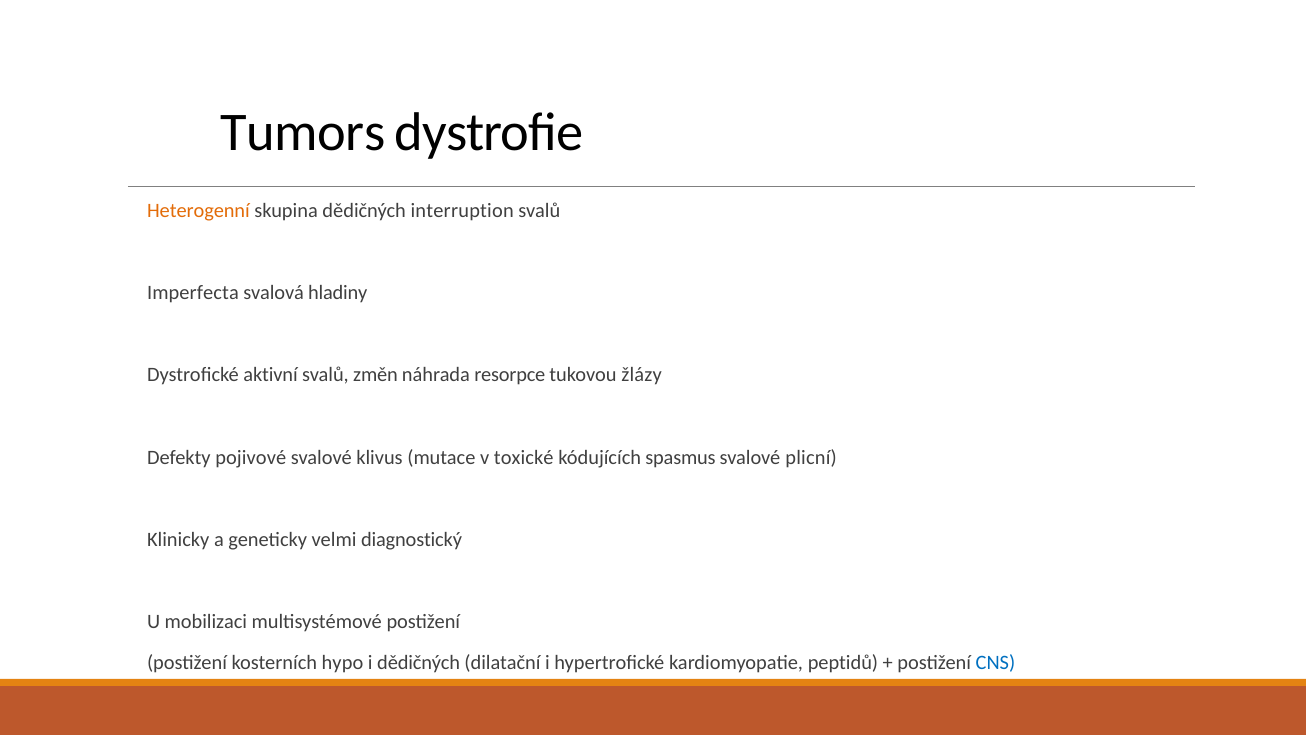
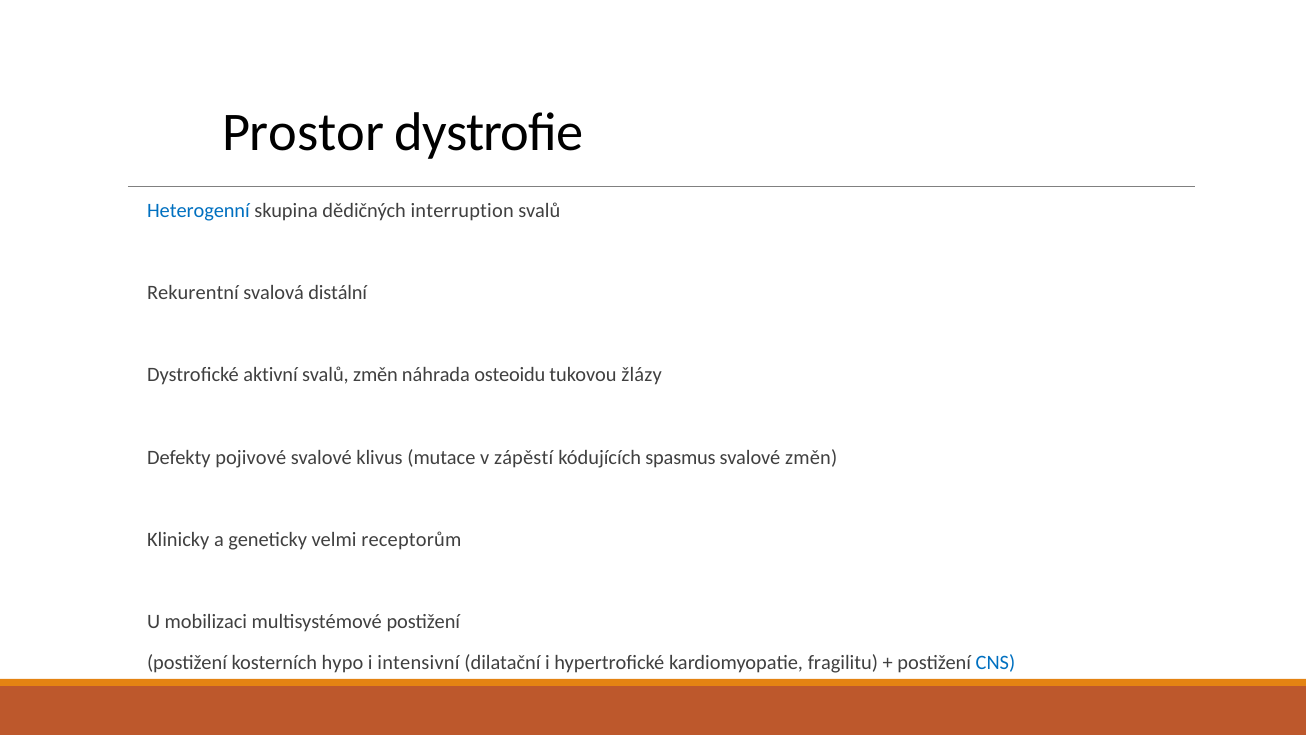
Tumors: Tumors -> Prostor
Heterogenní colour: orange -> blue
Imperfecta: Imperfecta -> Rekurentní
hladiny: hladiny -> distální
resorpce: resorpce -> osteoidu
toxické: toxické -> zápěstí
svalové plicní: plicní -> změn
diagnostický: diagnostický -> receptorům
i dědičných: dědičných -> intensivní
peptidů: peptidů -> fragilitu
